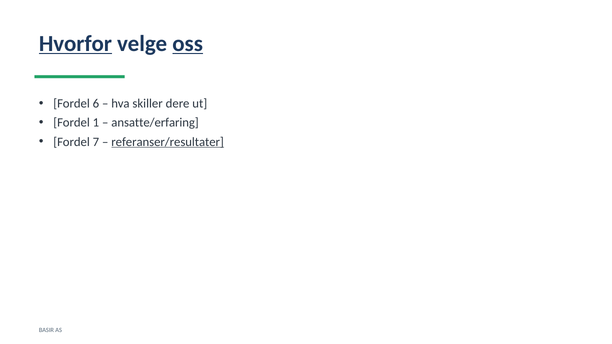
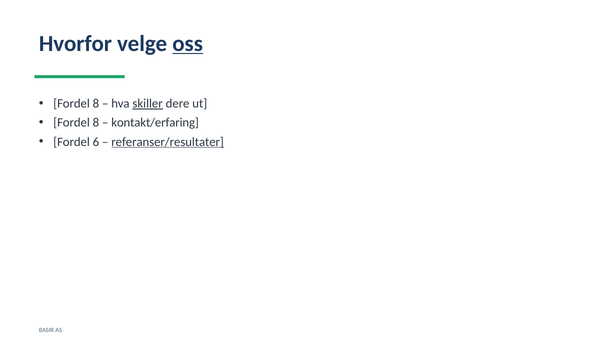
Hvorfor underline: present -> none
6 at (96, 104): 6 -> 8
skiller underline: none -> present
1 at (96, 123): 1 -> 8
ansatte/erfaring: ansatte/erfaring -> kontakt/erfaring
7: 7 -> 6
